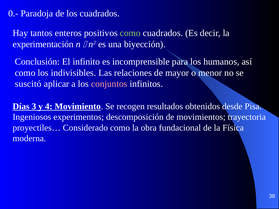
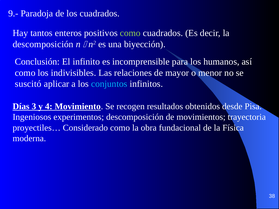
0.-: 0.- -> 9.-
experimentación at (43, 44): experimentación -> descomposición
conjuntos colour: pink -> light blue
